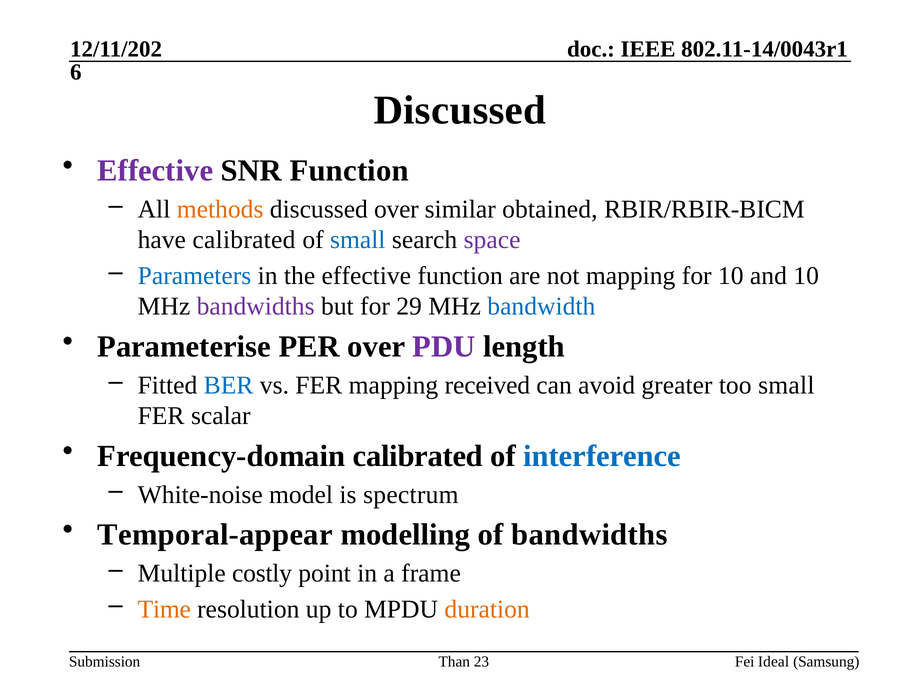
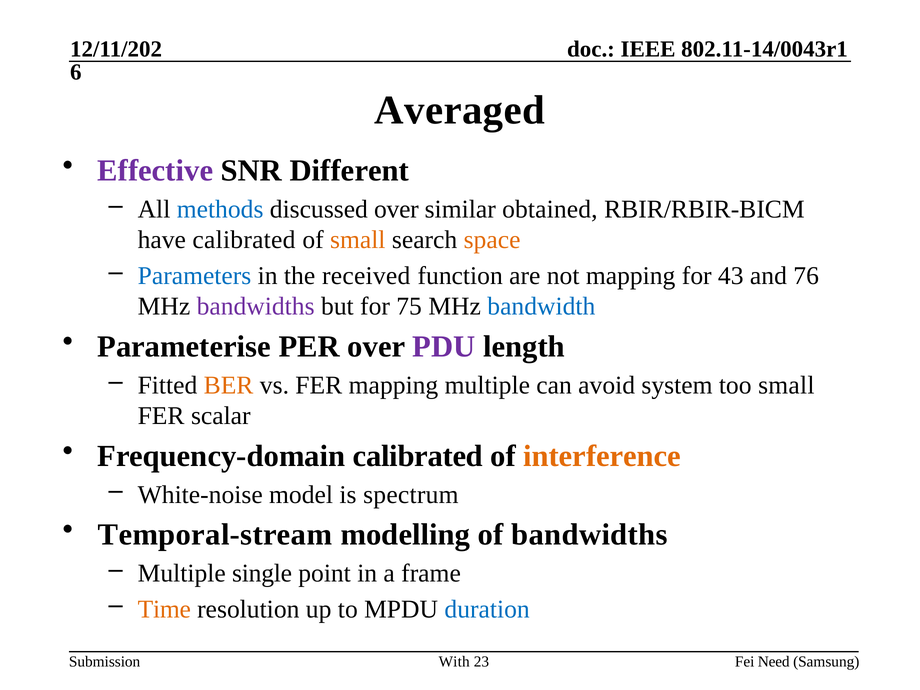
Discussed at (460, 110): Discussed -> Averaged
SNR Function: Function -> Different
methods colour: orange -> blue
small at (358, 240) colour: blue -> orange
space colour: purple -> orange
the effective: effective -> received
for 10: 10 -> 43
and 10: 10 -> 76
29: 29 -> 75
BER colour: blue -> orange
mapping received: received -> multiple
greater: greater -> system
interference colour: blue -> orange
Temporal-appear: Temporal-appear -> Temporal-stream
costly: costly -> single
duration colour: orange -> blue
Than: Than -> With
Ideal: Ideal -> Need
